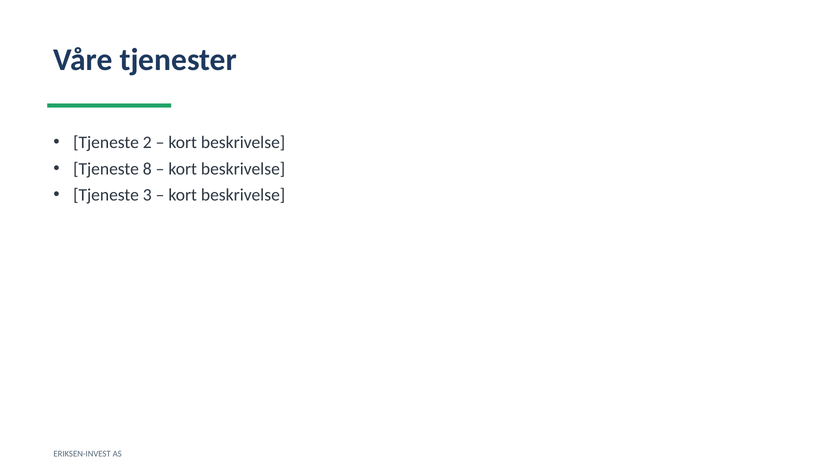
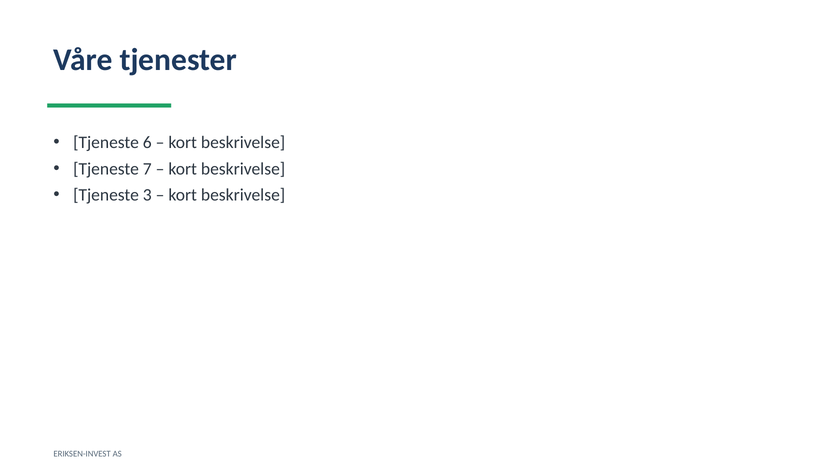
2: 2 -> 6
8: 8 -> 7
